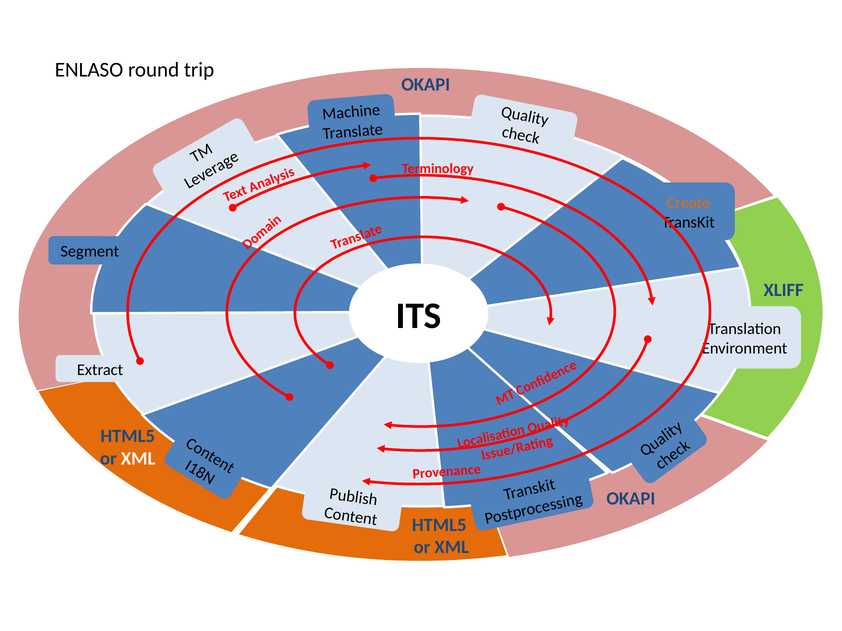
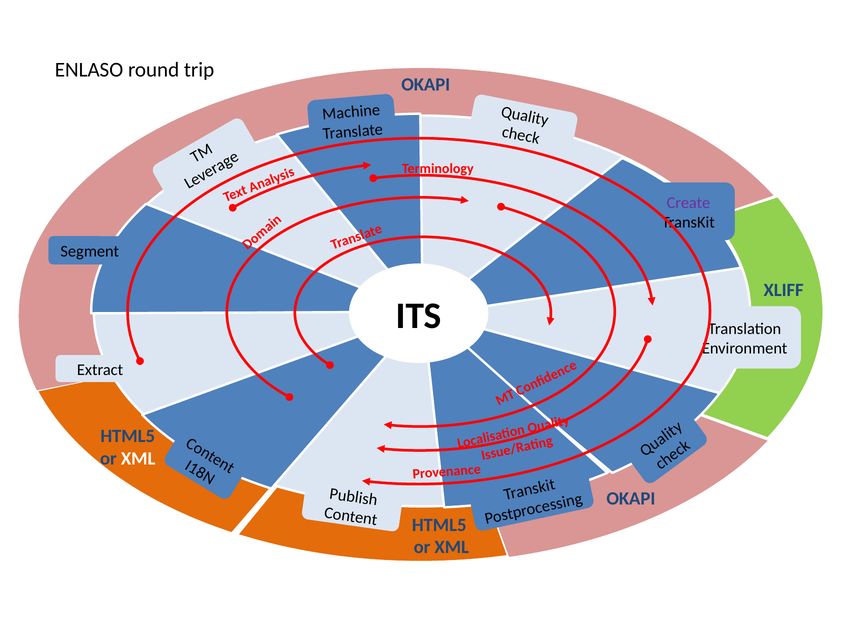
Create colour: orange -> purple
